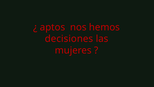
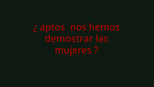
decisiones: decisiones -> demostrar
